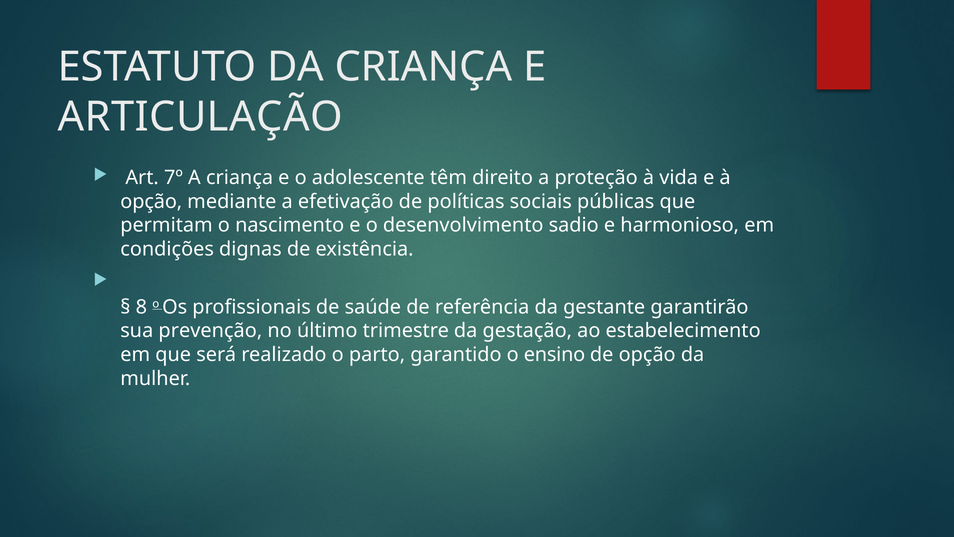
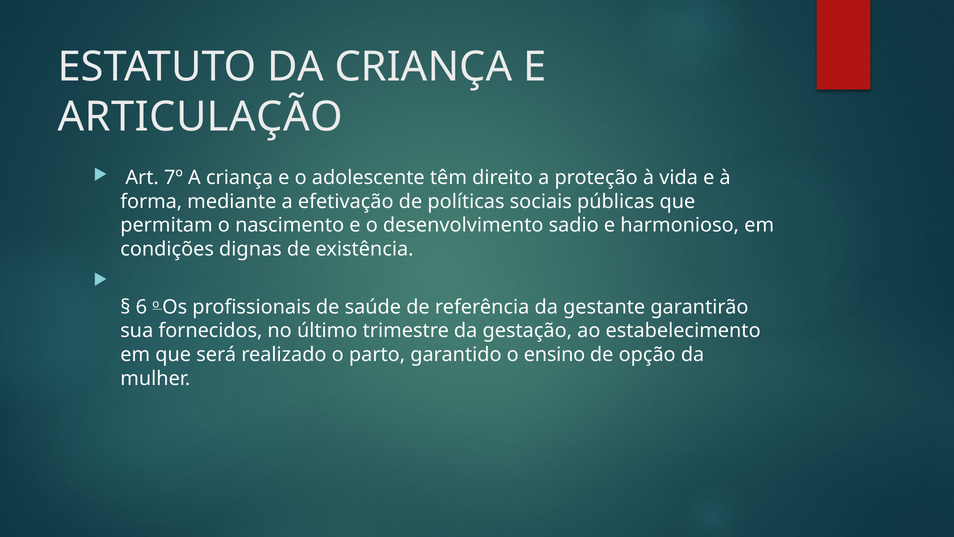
opção at (151, 201): opção -> forma
8: 8 -> 6
prevenção: prevenção -> fornecidos
